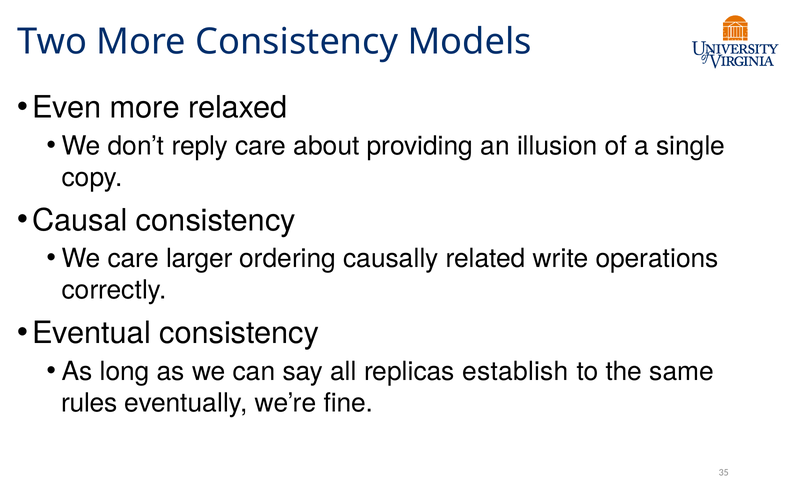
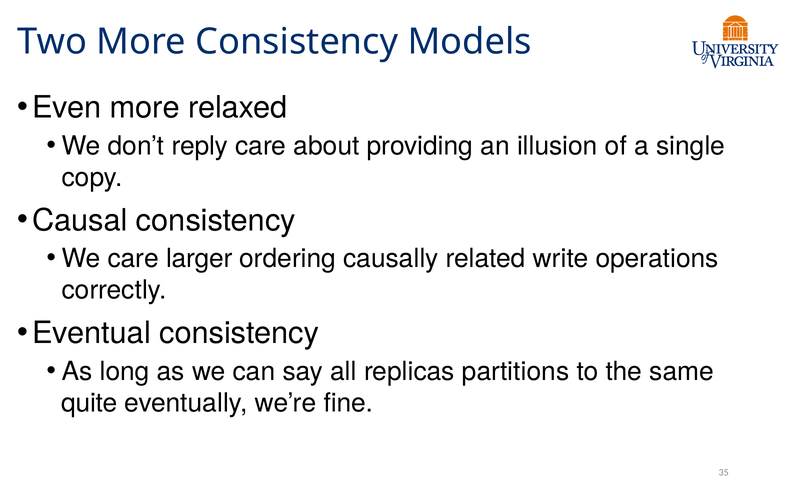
establish: establish -> partitions
rules: rules -> quite
